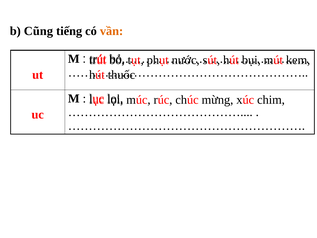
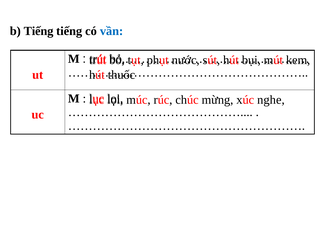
b Cũng: Cũng -> Tiếng
vần colour: orange -> blue
chim: chim -> nghe
